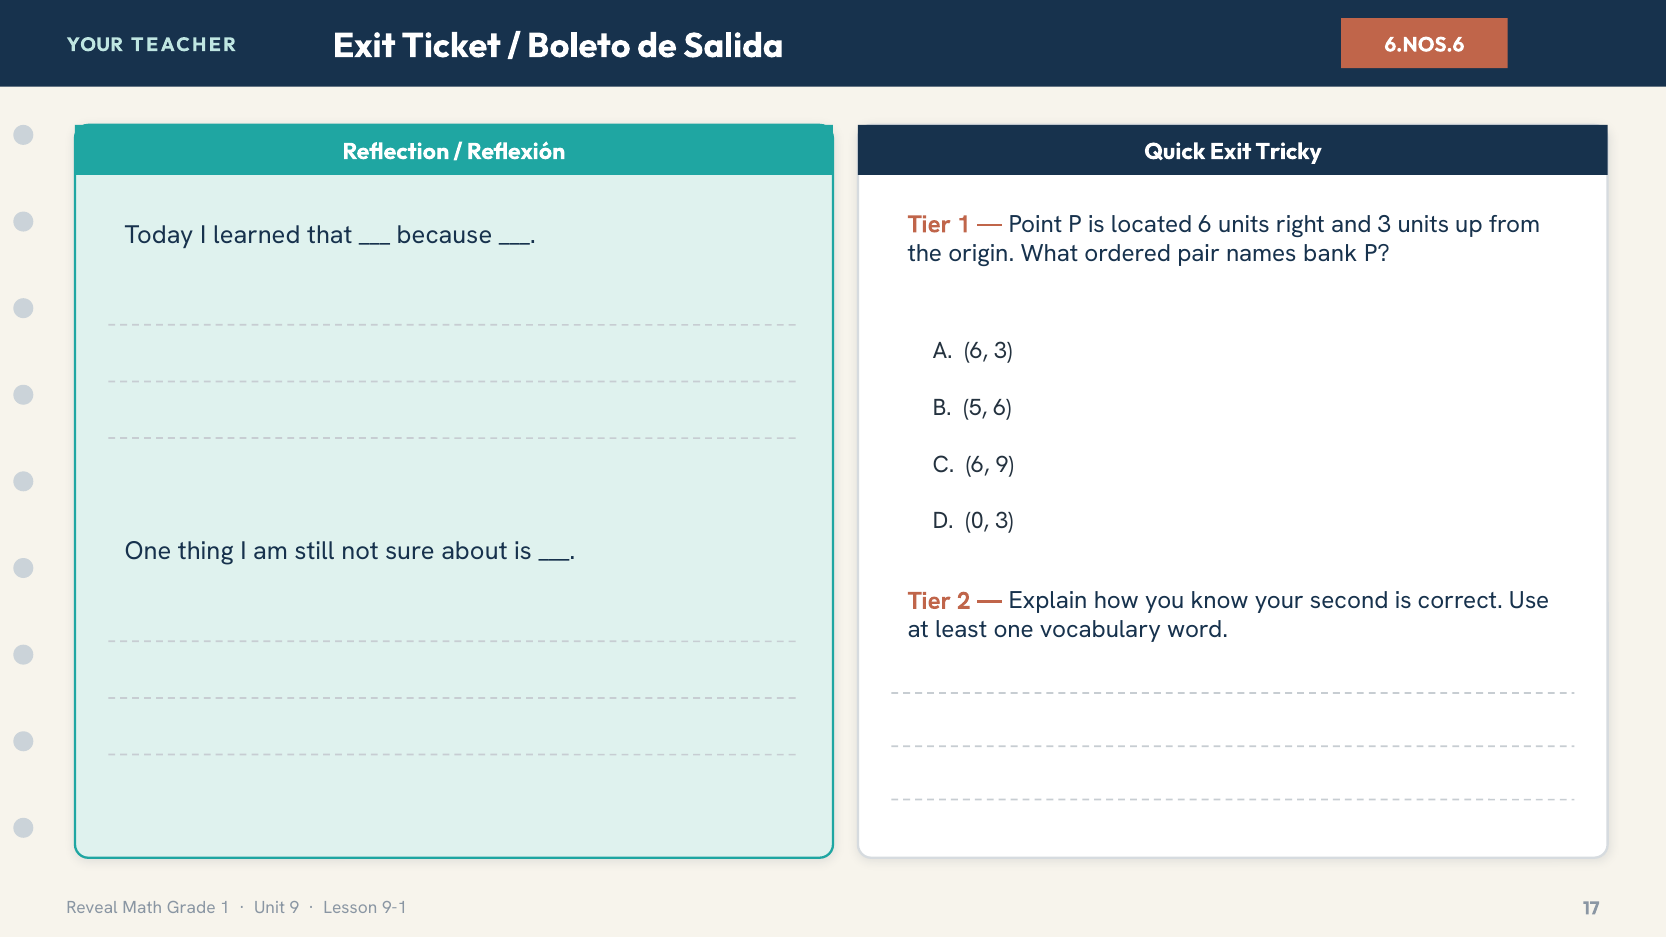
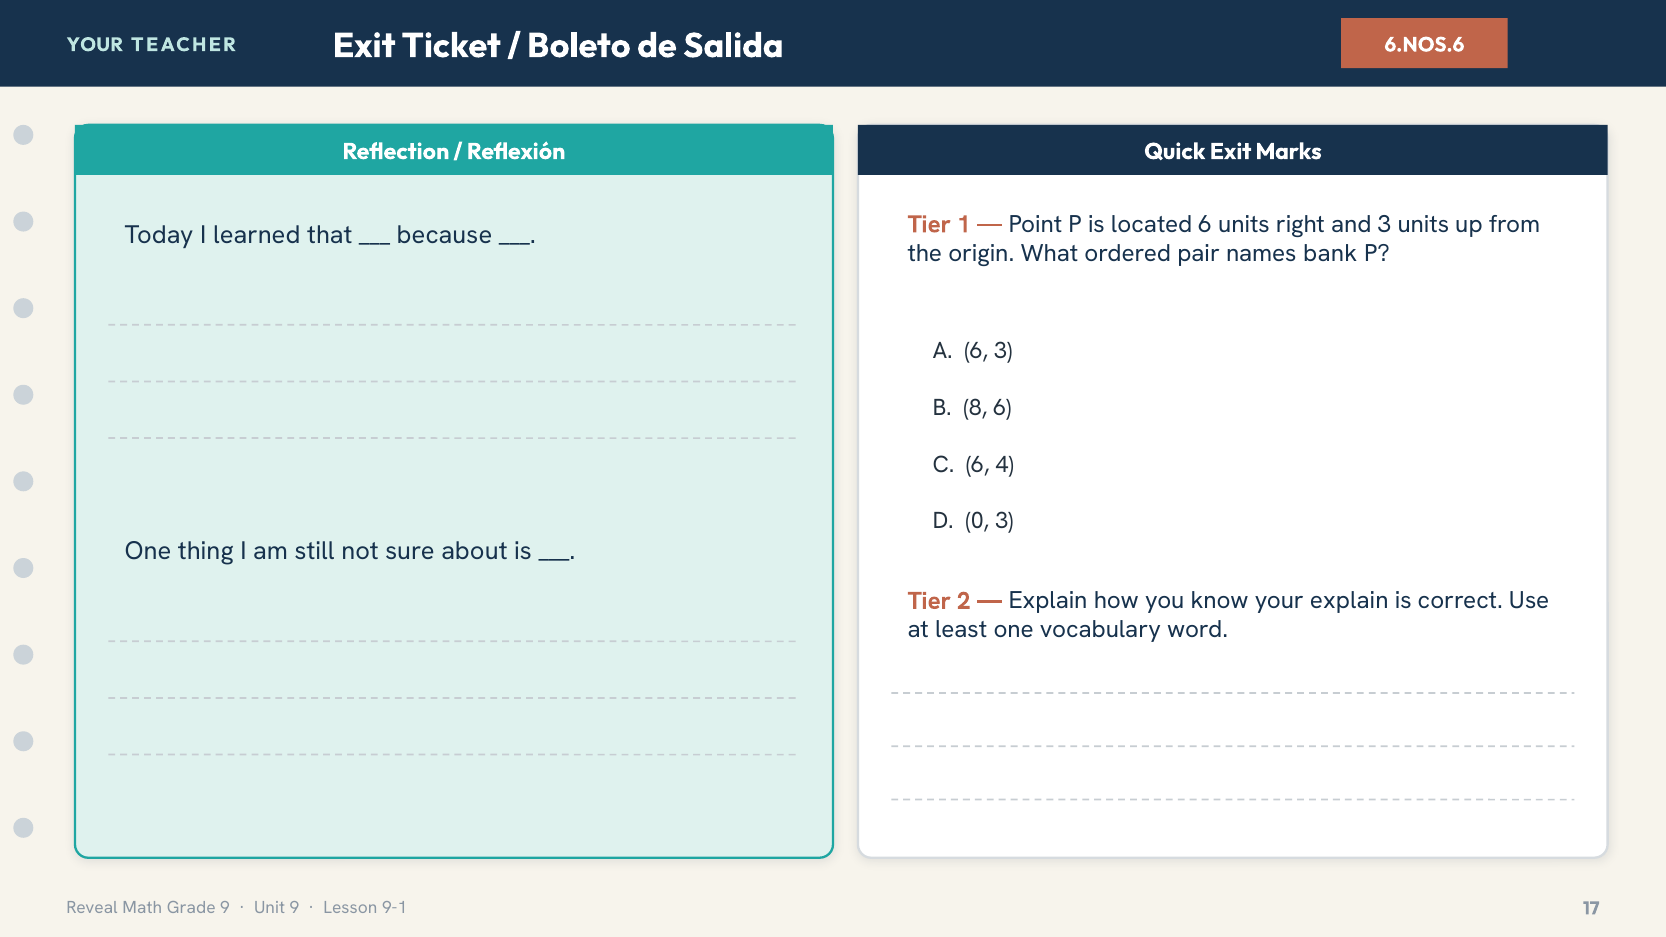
Tricky: Tricky -> Marks
5: 5 -> 8
6 9: 9 -> 4
your second: second -> explain
Grade 1: 1 -> 9
